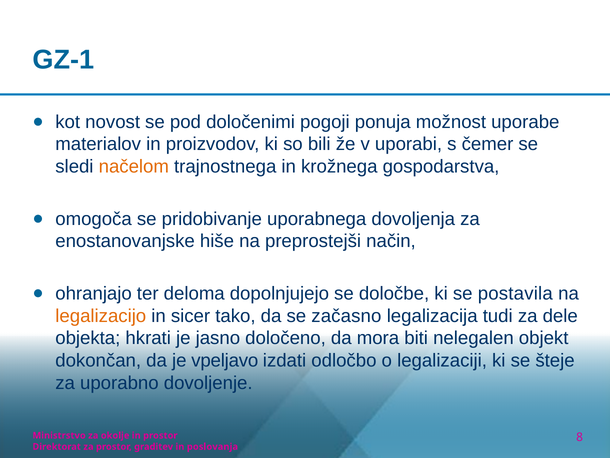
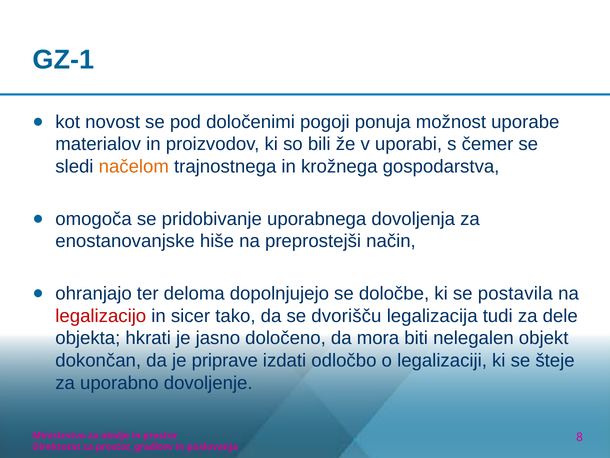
legalizacijo colour: orange -> red
začasno: začasno -> dvorišču
vpeljavo: vpeljavo -> priprave
